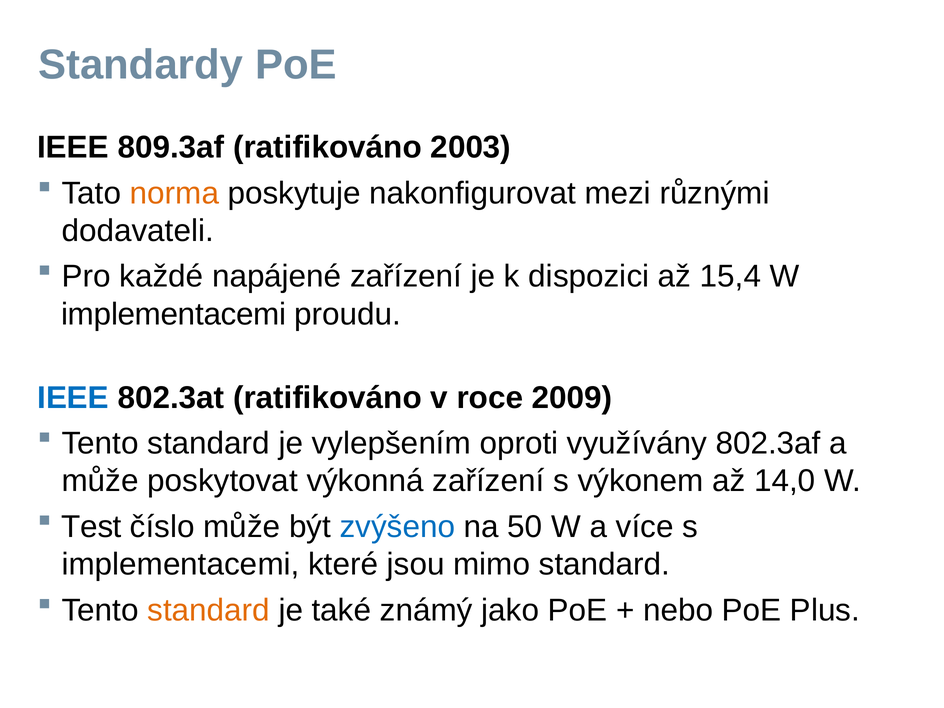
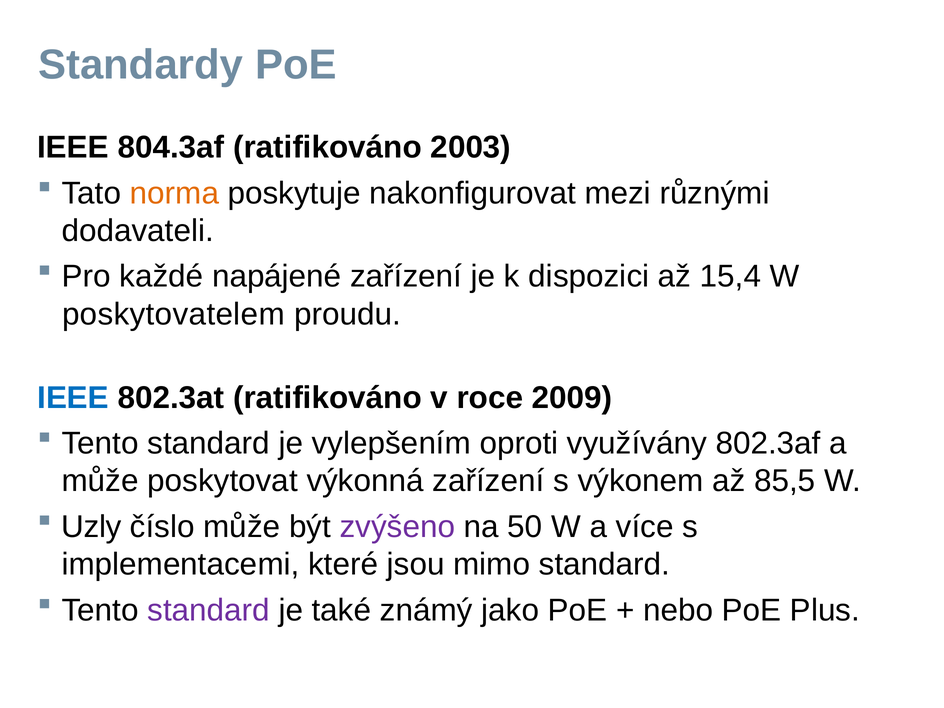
809.3af: 809.3af -> 804.3af
implementacemi at (174, 314): implementacemi -> poskytovatelem
14,0: 14,0 -> 85,5
Test: Test -> Uzly
zvýšeno colour: blue -> purple
standard at (209, 610) colour: orange -> purple
